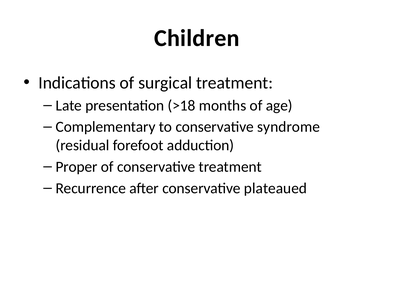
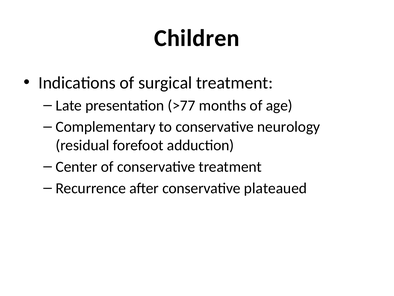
>18: >18 -> >77
syndrome: syndrome -> neurology
Proper: Proper -> Center
